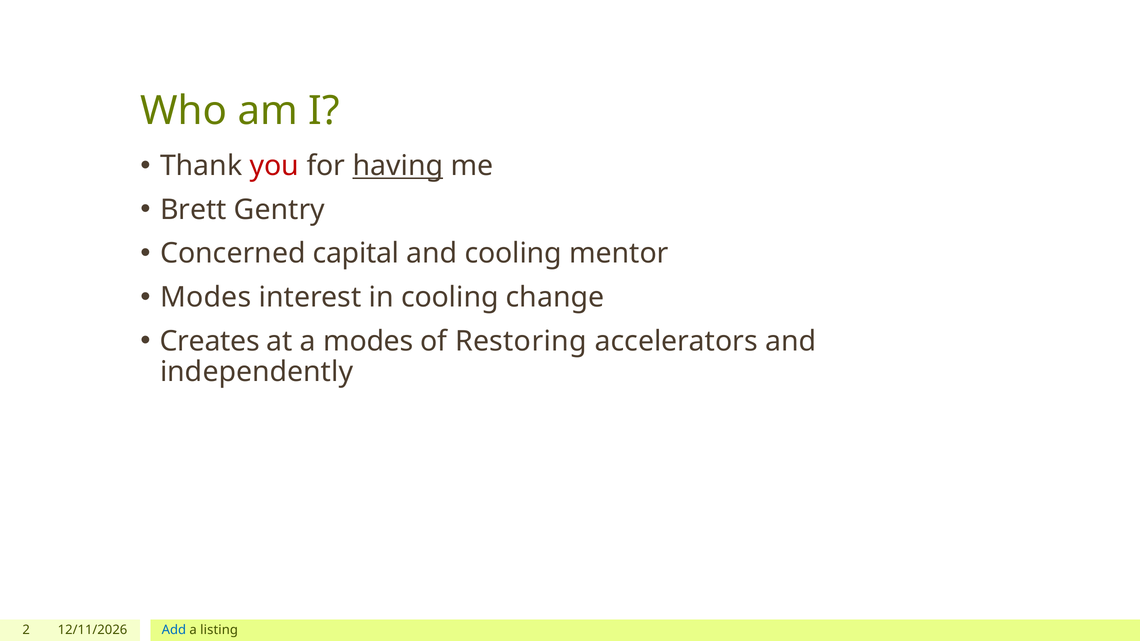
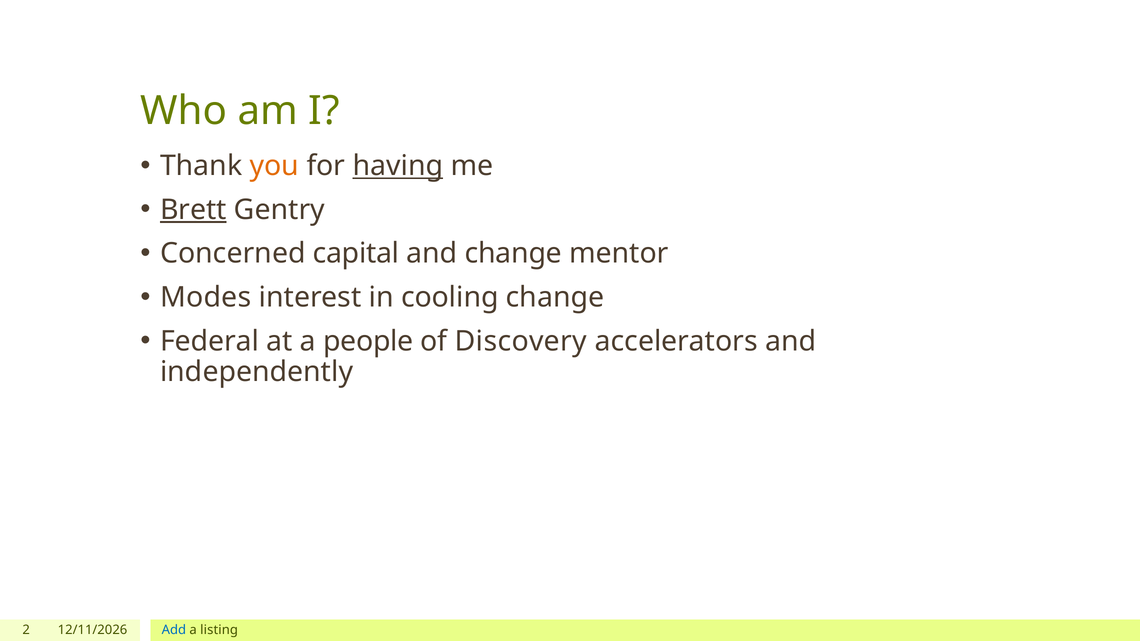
you colour: red -> orange
Brett underline: none -> present
and cooling: cooling -> change
Creates: Creates -> Federal
a modes: modes -> people
Restoring: Restoring -> Discovery
